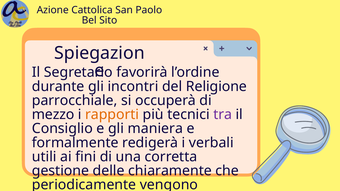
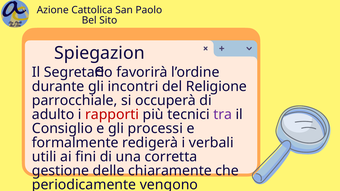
mezzo: mezzo -> adulto
rapporti colour: orange -> red
maniera: maniera -> processi
